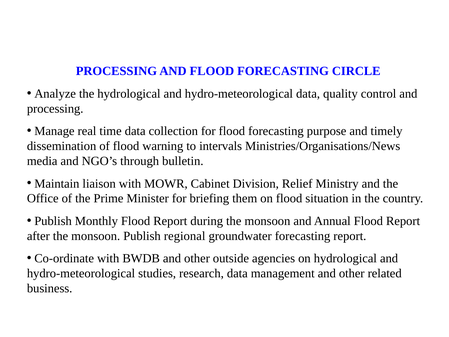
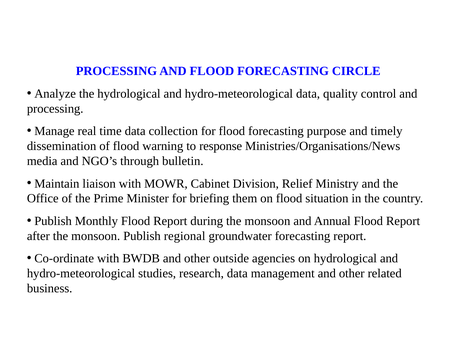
intervals: intervals -> response
